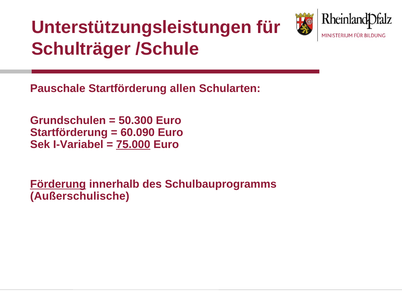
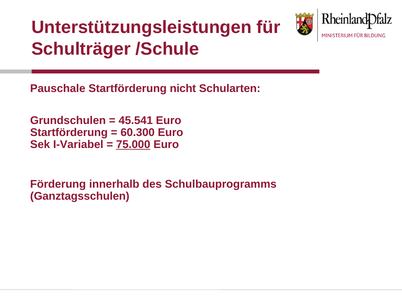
allen: allen -> nicht
50.300: 50.300 -> 45.541
60.090: 60.090 -> 60.300
Förderung underline: present -> none
Außerschulische: Außerschulische -> Ganztagsschulen
